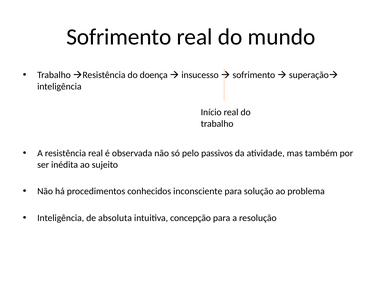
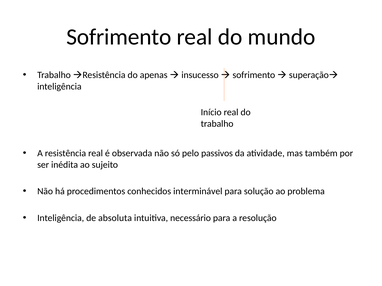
doença: doença -> apenas
inconsciente: inconsciente -> interminável
concepção: concepção -> necessário
